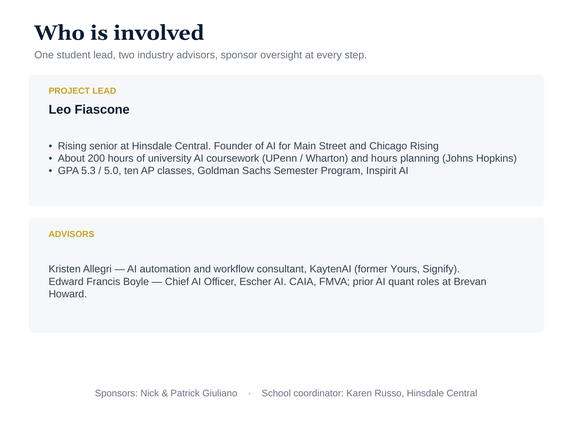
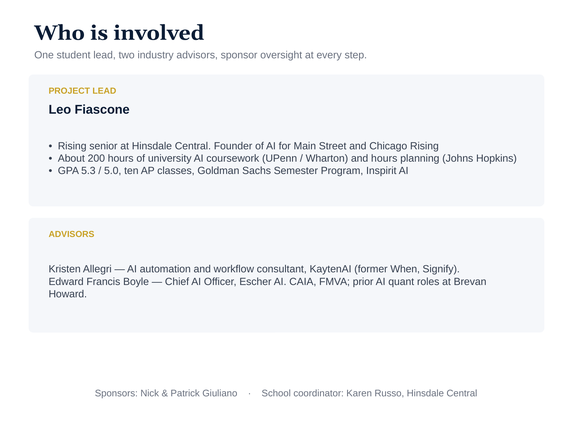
Yours: Yours -> When
